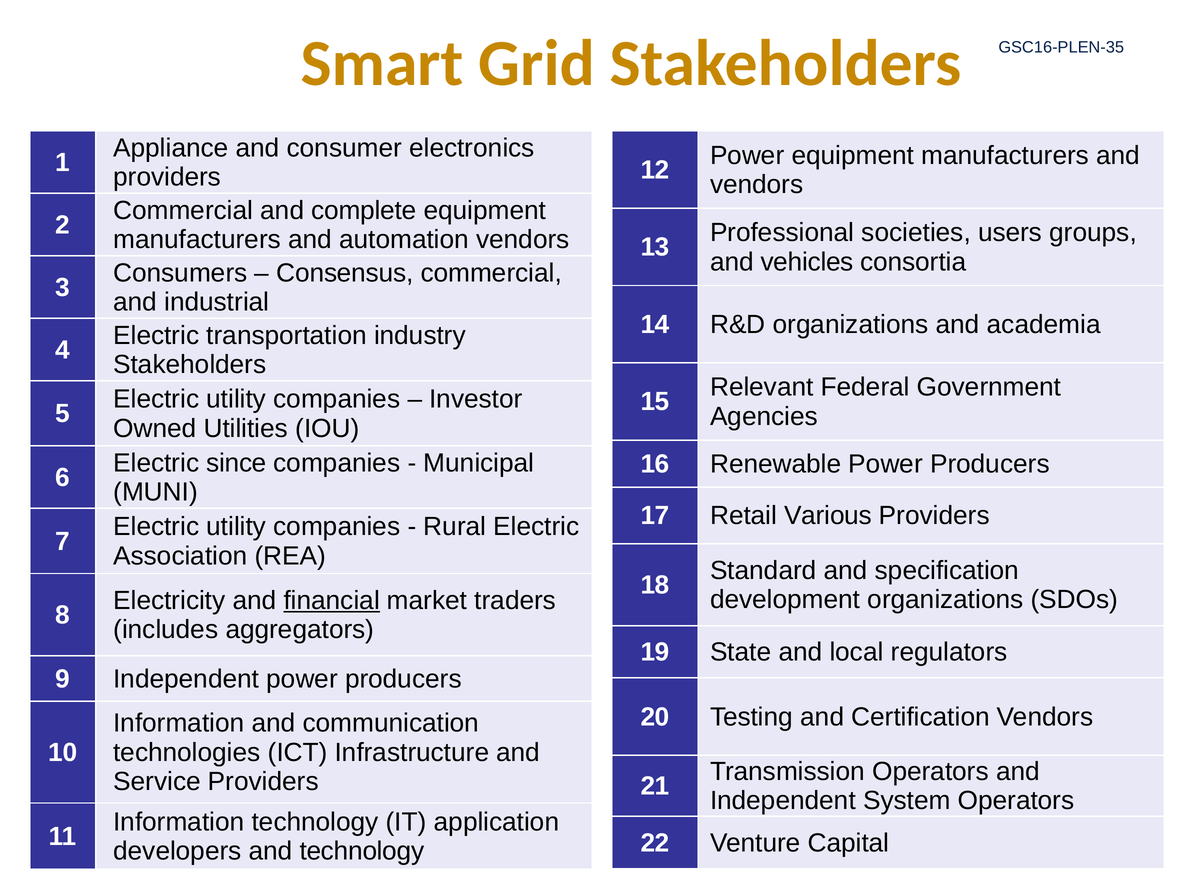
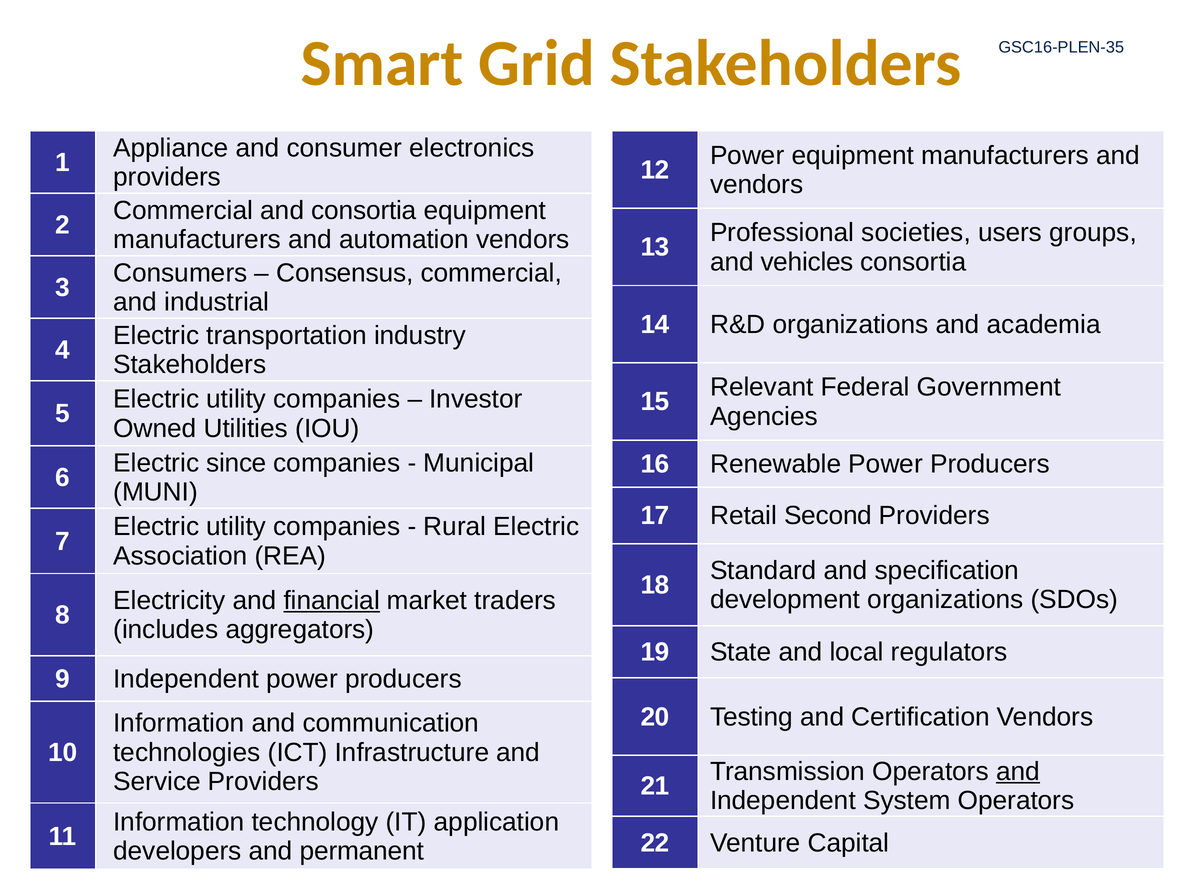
and complete: complete -> consortia
Various: Various -> Second
and at (1018, 772) underline: none -> present
technology at (362, 851): technology -> permanent
